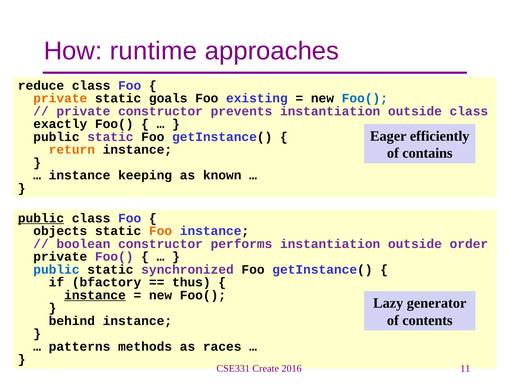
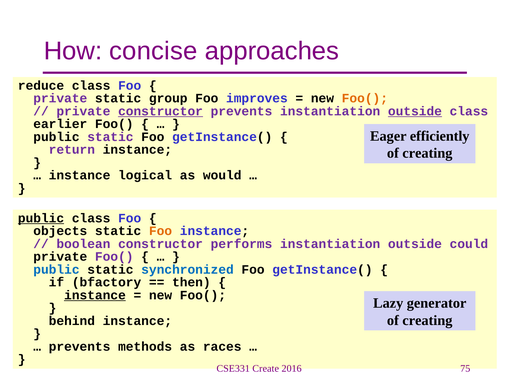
runtime: runtime -> concise
private at (60, 99) colour: orange -> purple
goals: goals -> group
existing: existing -> improves
Foo( at (365, 99) colour: blue -> orange
constructor at (161, 111) underline: none -> present
outside at (415, 111) underline: none -> present
exactly: exactly -> earlier
return colour: orange -> purple
contains at (427, 153): contains -> creating
keeping: keeping -> logical
known: known -> would
order: order -> could
synchronized colour: purple -> blue
thus: thus -> then
contents at (427, 321): contents -> creating
patterns at (80, 347): patterns -> prevents
11: 11 -> 75
